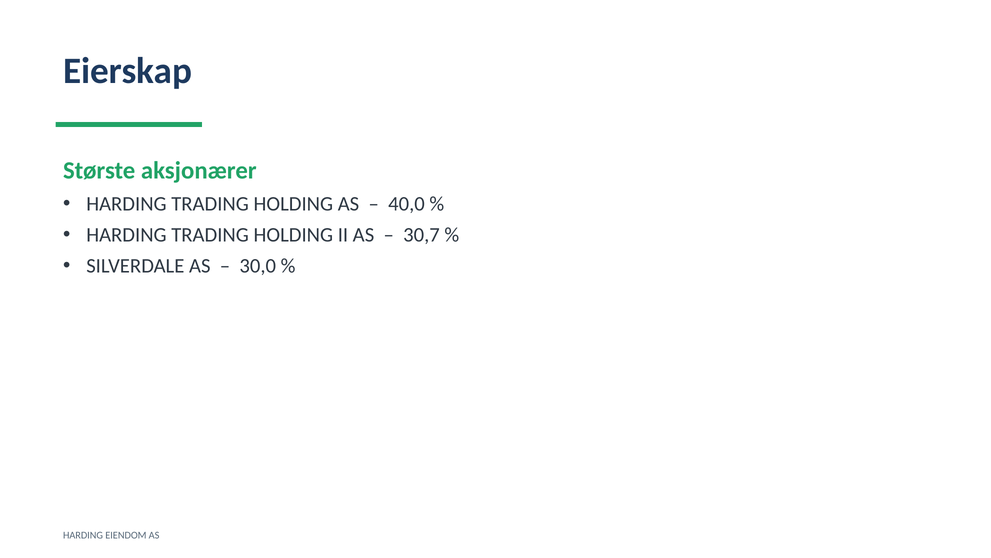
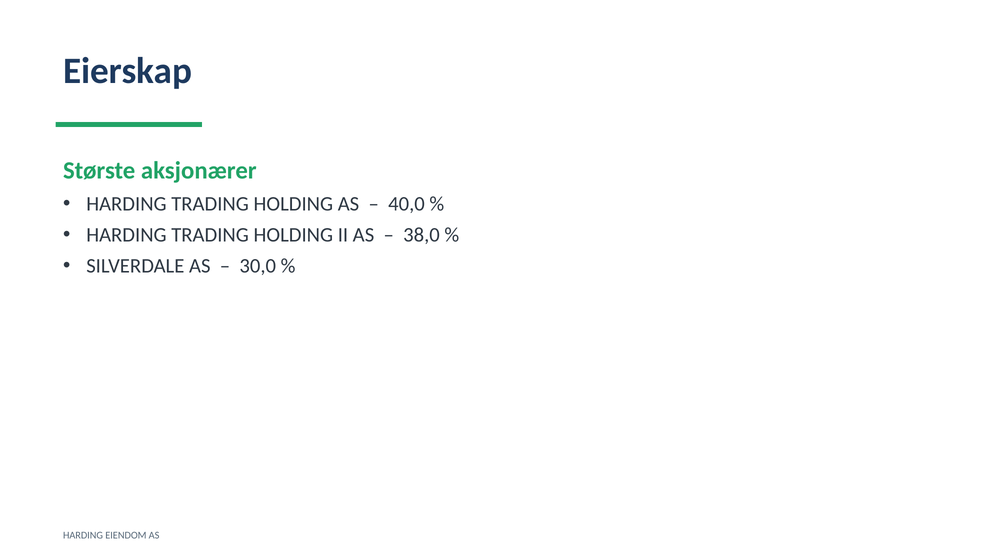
30,7: 30,7 -> 38,0
